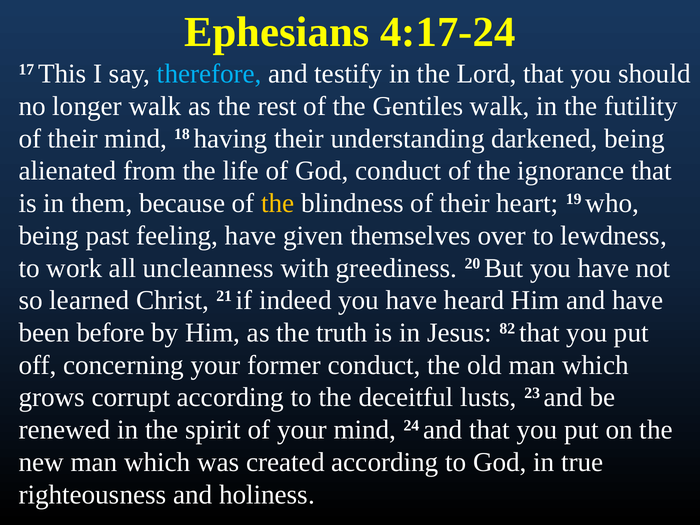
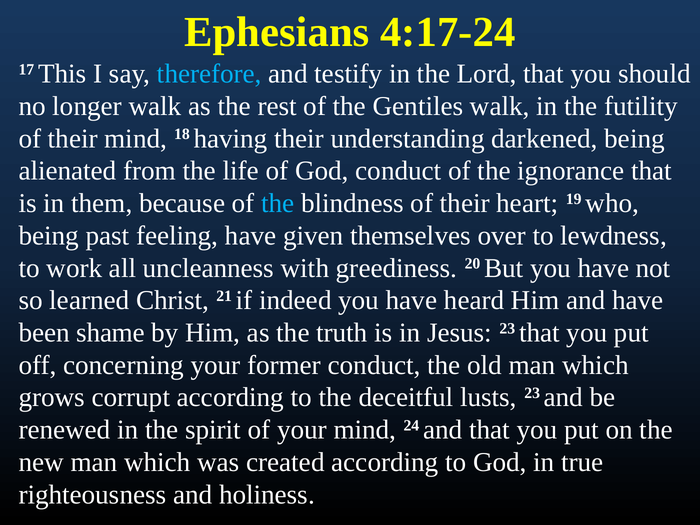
the at (278, 203) colour: yellow -> light blue
before: before -> shame
Jesus 82: 82 -> 23
